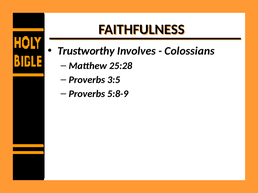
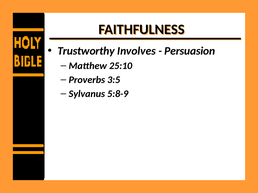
Colossians: Colossians -> Persuasion
25:28: 25:28 -> 25:10
Proverbs at (87, 94): Proverbs -> Sylvanus
